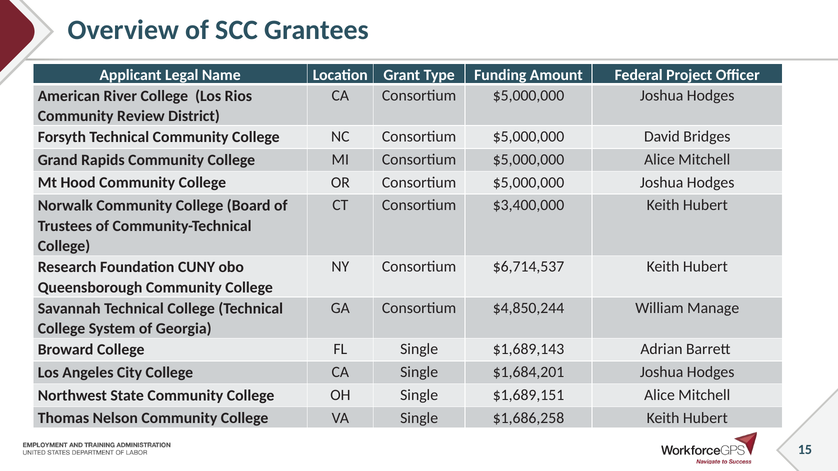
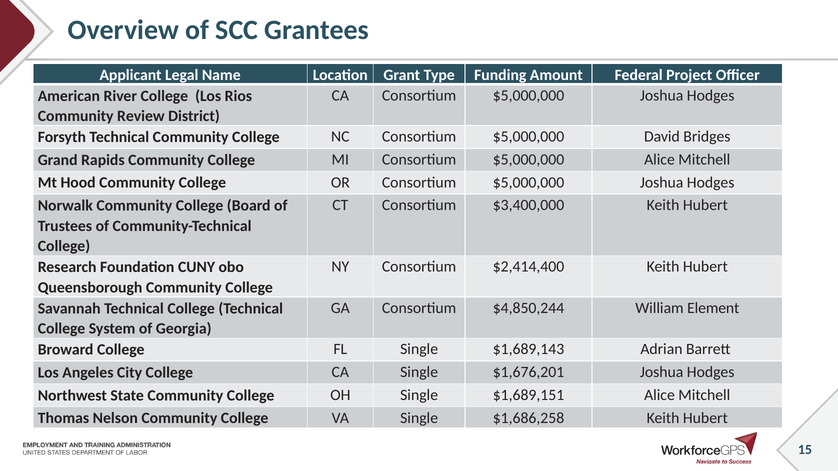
$6,714,537: $6,714,537 -> $2,414,400
Manage: Manage -> Element
$1,684,201: $1,684,201 -> $1,676,201
